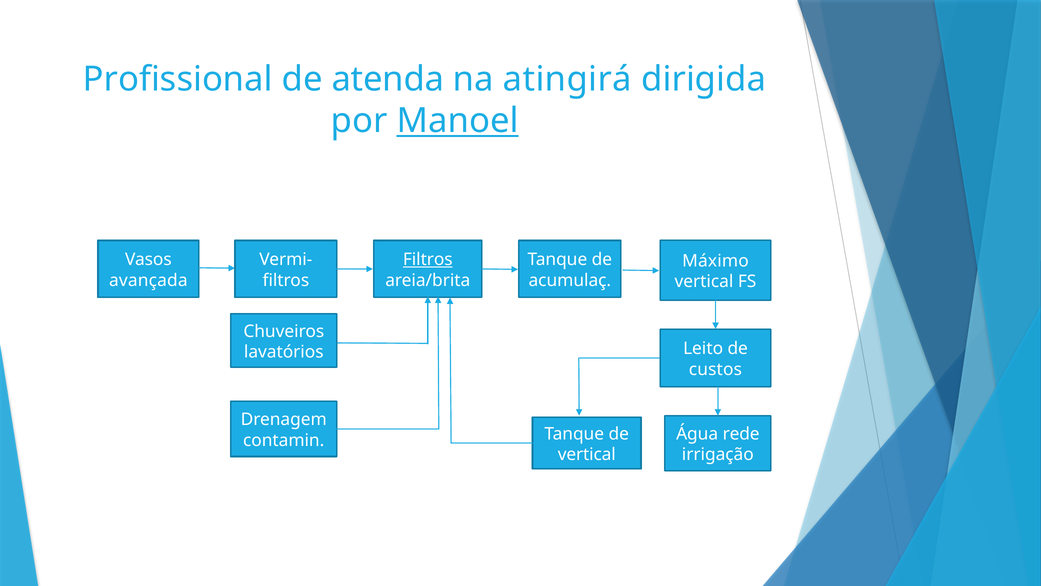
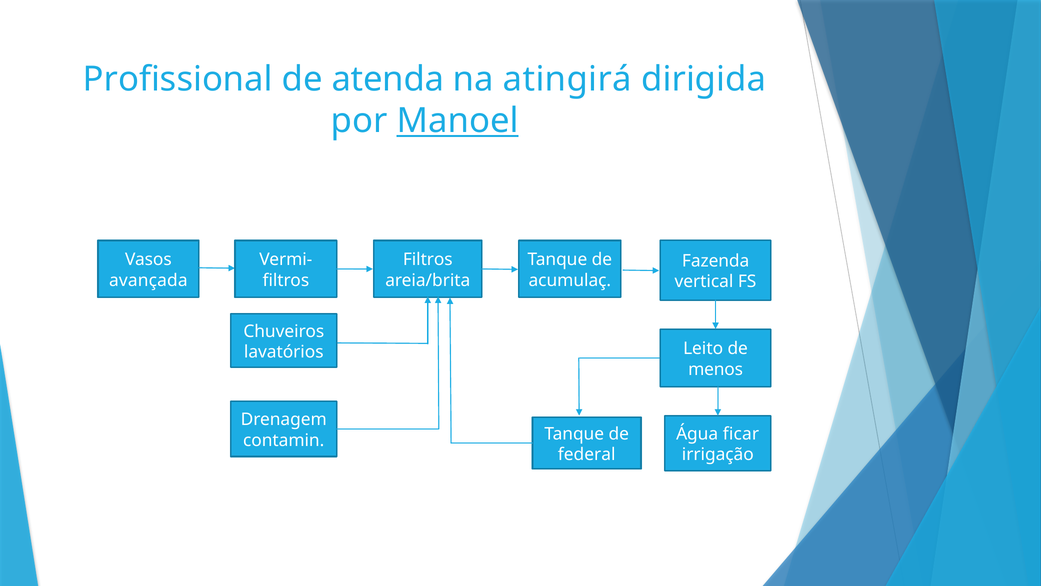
Filtros at (428, 260) underline: present -> none
Máximo: Máximo -> Fazenda
custos: custos -> menos
rede: rede -> ficar
vertical at (587, 454): vertical -> federal
